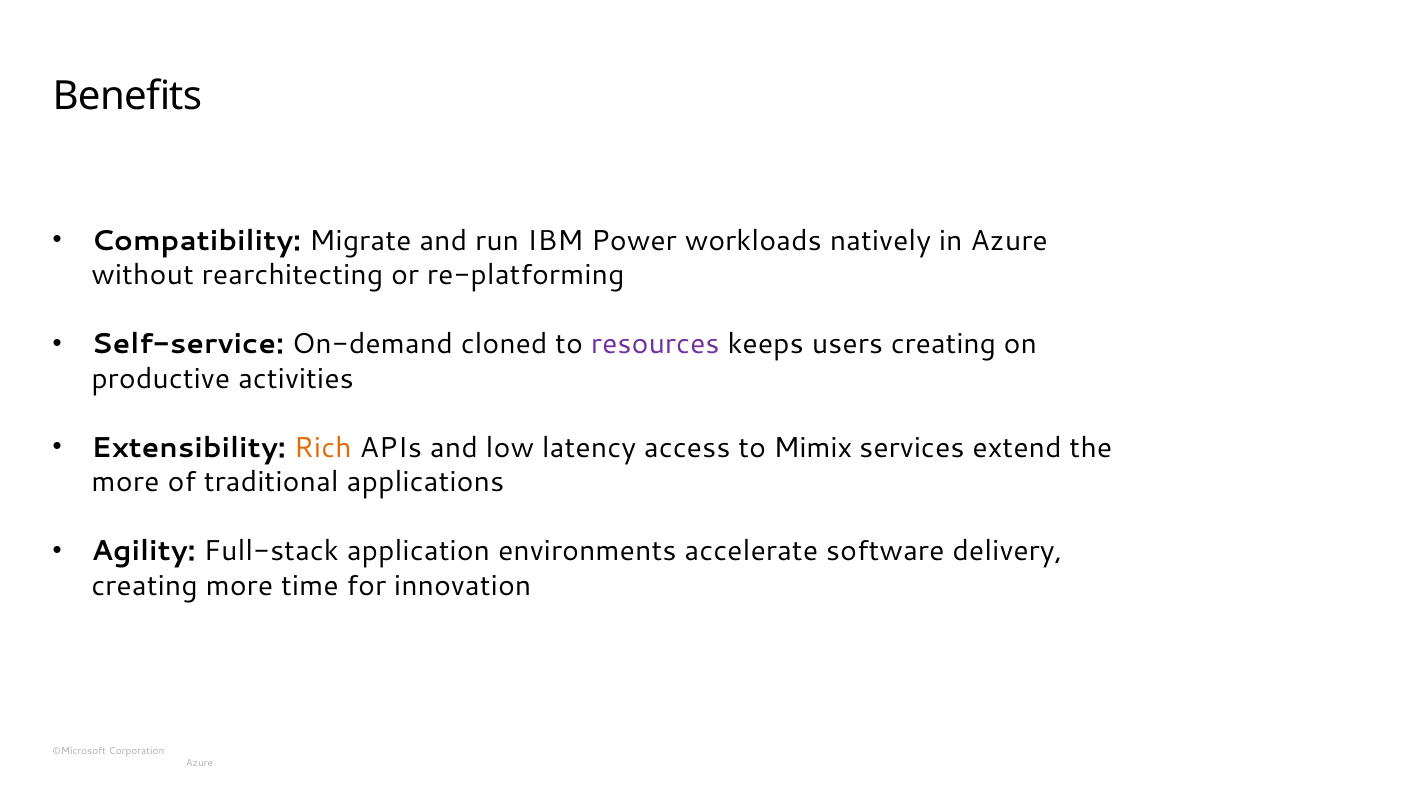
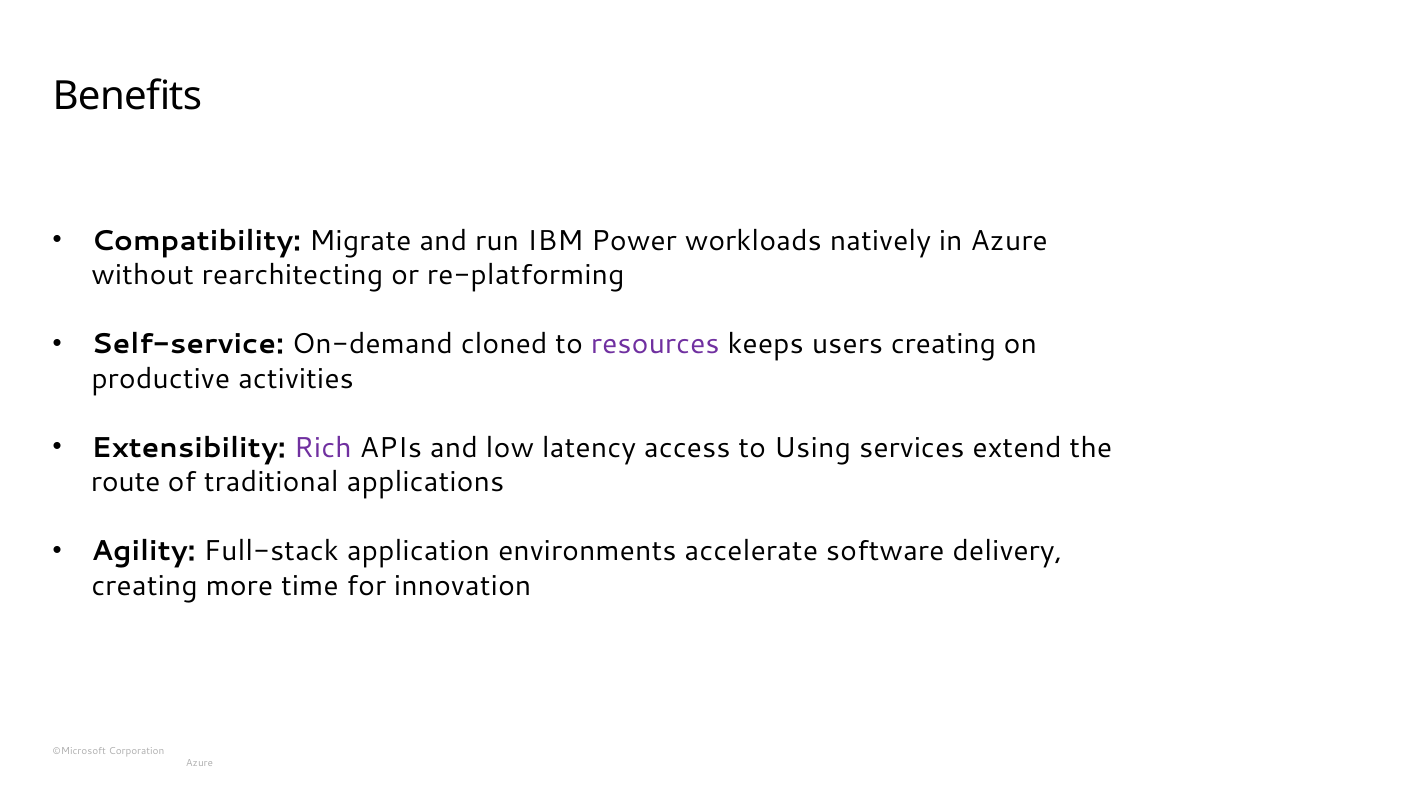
Rich colour: orange -> purple
Mimix: Mimix -> Using
more at (126, 482): more -> route
